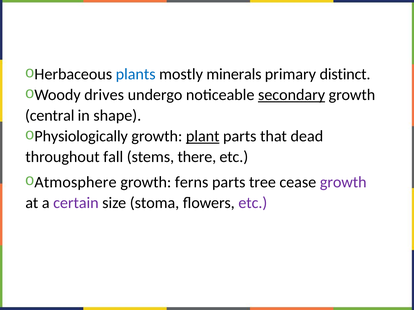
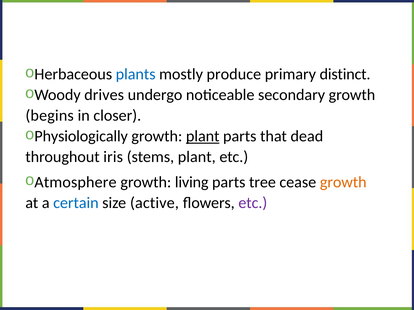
minerals: minerals -> produce
secondary underline: present -> none
central: central -> begins
shape: shape -> closer
fall: fall -> iris
stems there: there -> plant
ferns: ferns -> living
growth at (343, 182) colour: purple -> orange
certain colour: purple -> blue
stoma: stoma -> active
